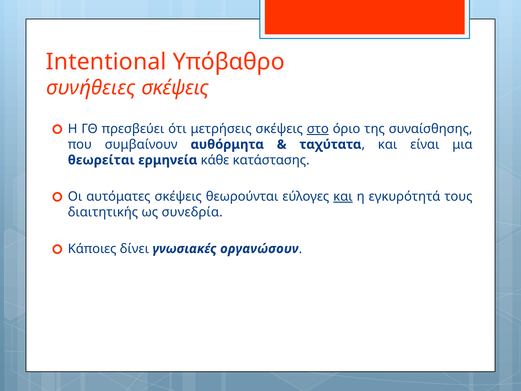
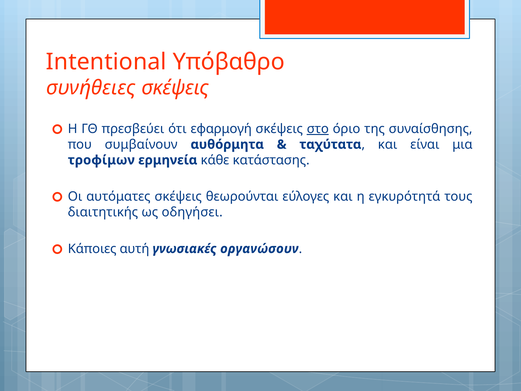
μετρήσεις: μετρήσεις -> εφαρμογή
θεωρείται: θεωρείται -> τροφίμων
και at (343, 196) underline: present -> none
συνεδρία: συνεδρία -> οδηγήσει
δίνει: δίνει -> αυτή
